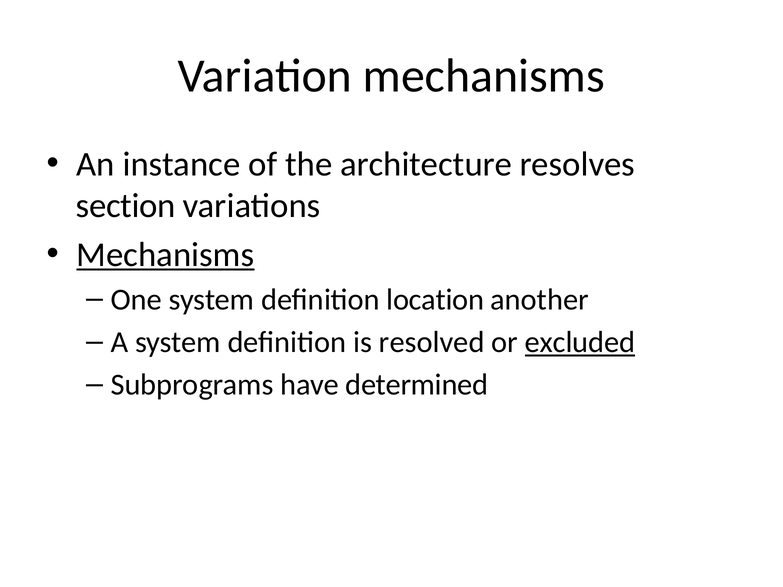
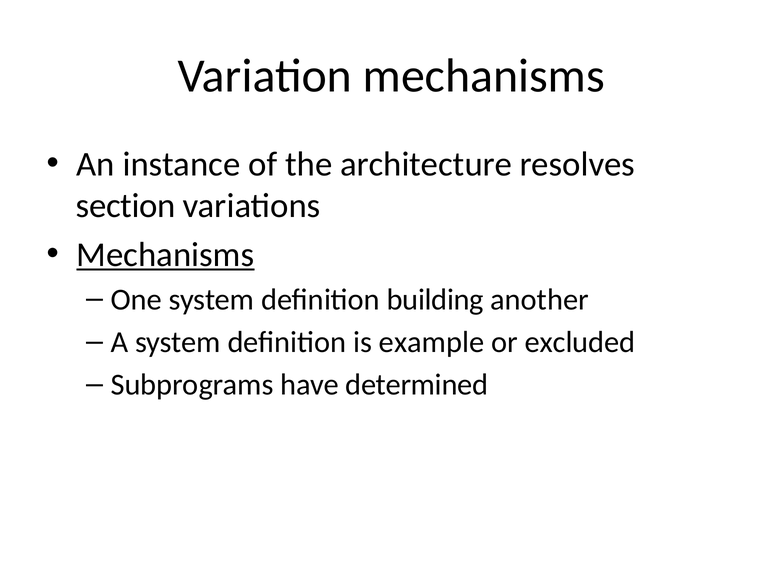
location: location -> building
resolved: resolved -> example
excluded underline: present -> none
